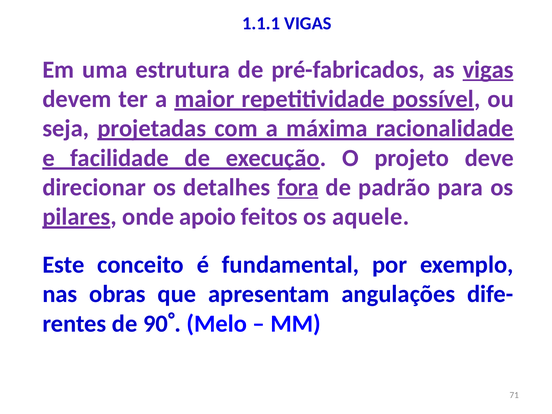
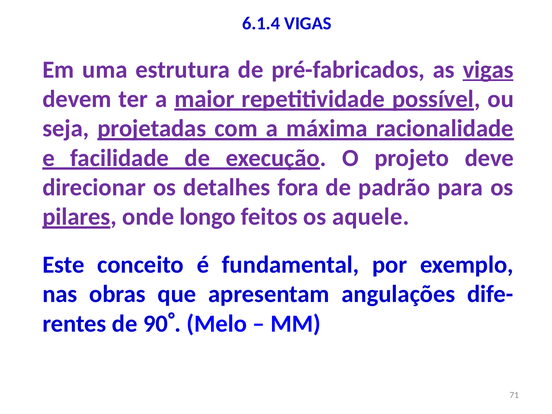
1.1.1: 1.1.1 -> 6.1.4
fora underline: present -> none
apoio: apoio -> longo
